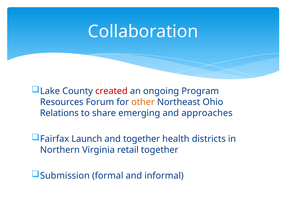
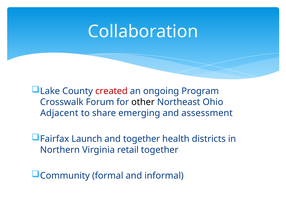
Resources: Resources -> Crosswalk
other colour: orange -> black
Relations: Relations -> Adjacent
approaches: approaches -> assessment
Submission: Submission -> Community
